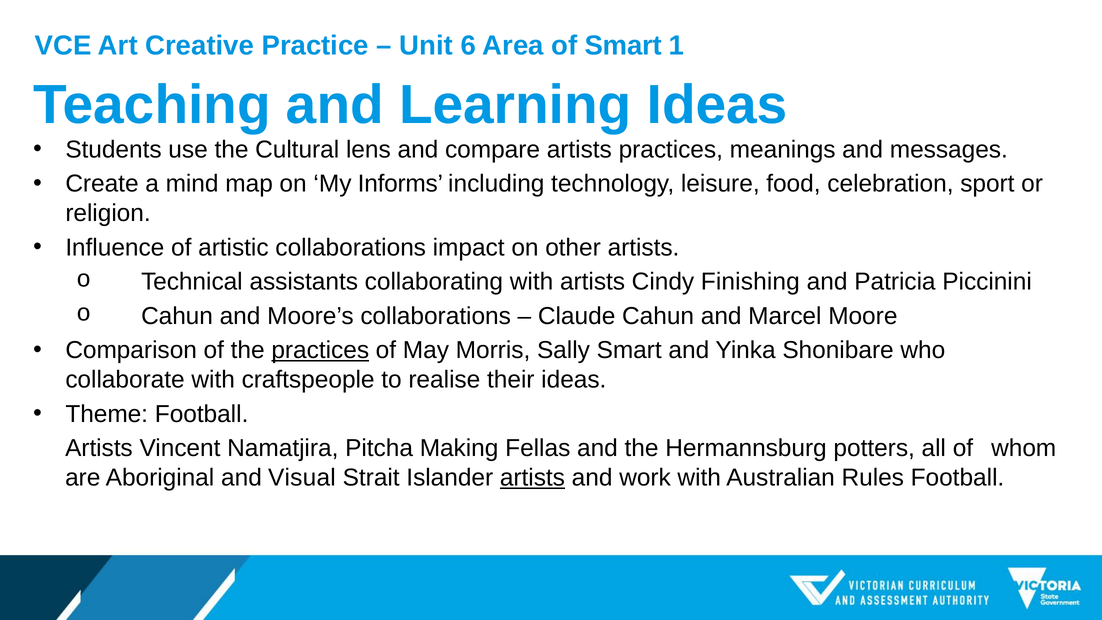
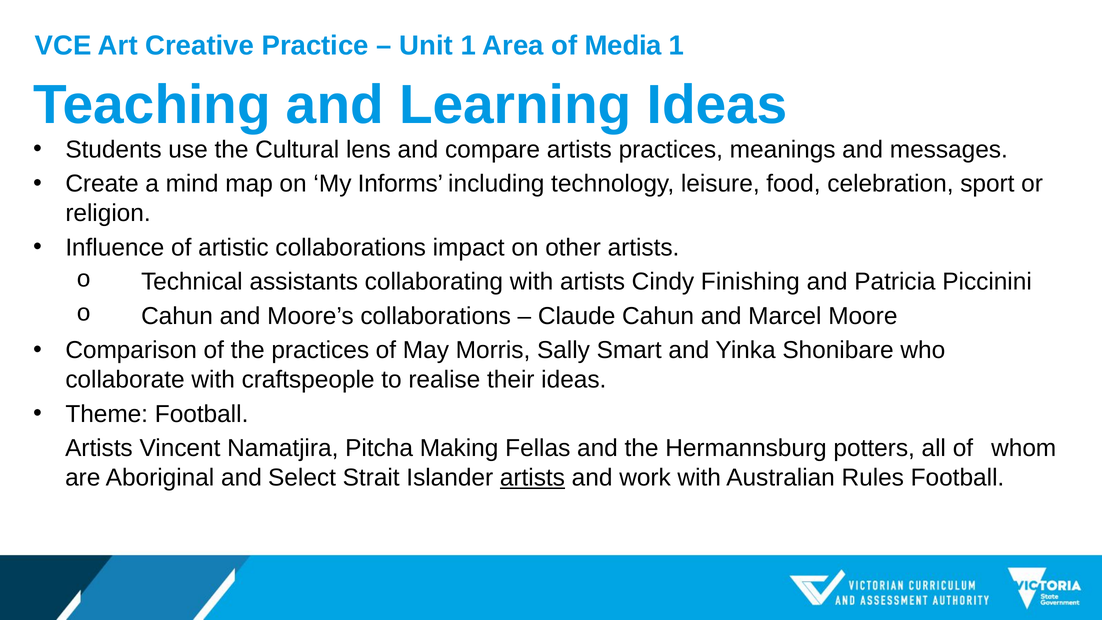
Unit 6: 6 -> 1
of Smart: Smart -> Media
practices at (320, 350) underline: present -> none
Visual: Visual -> Select
